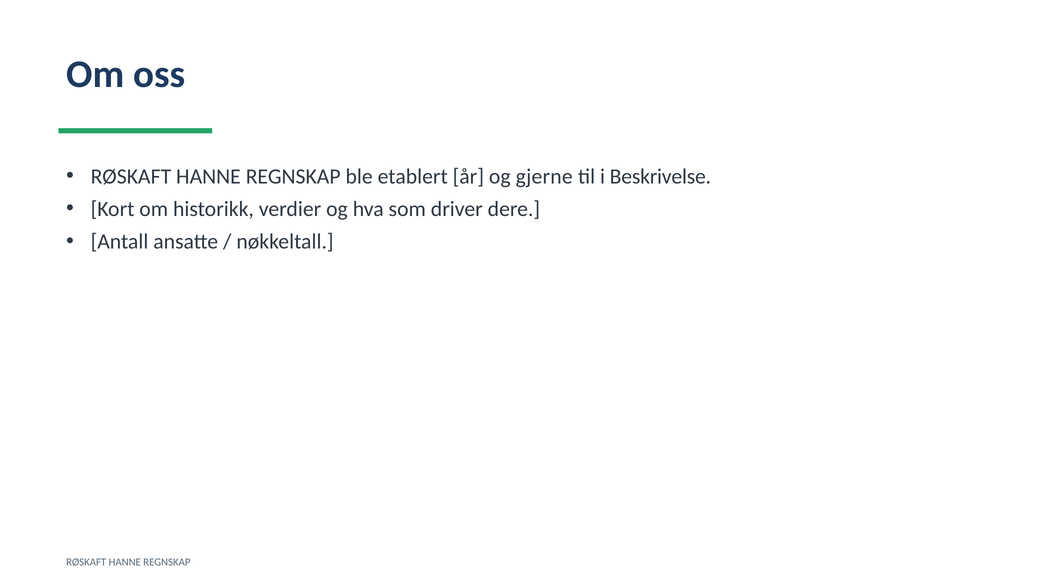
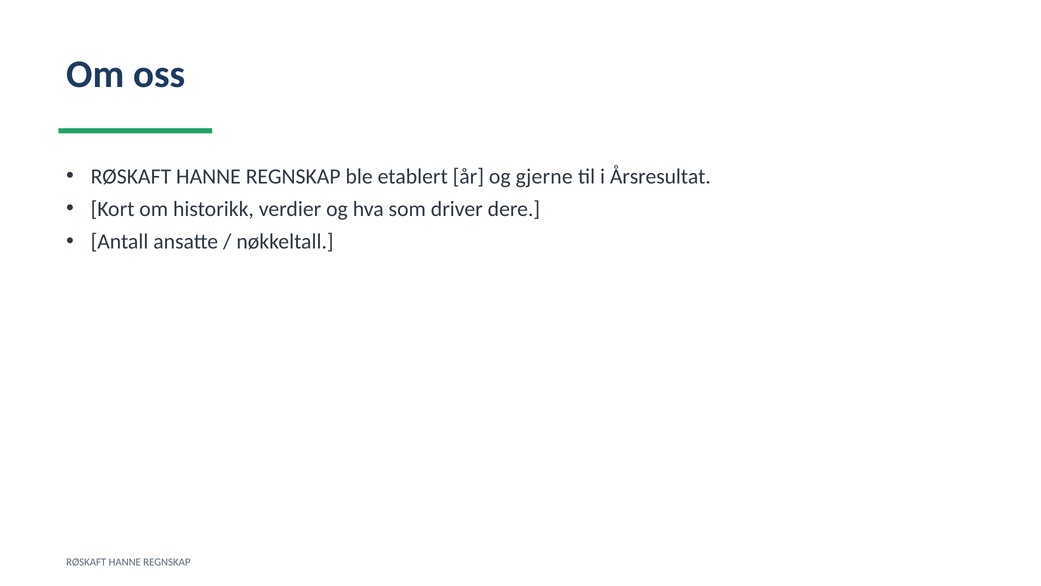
Beskrivelse: Beskrivelse -> Årsresultat
